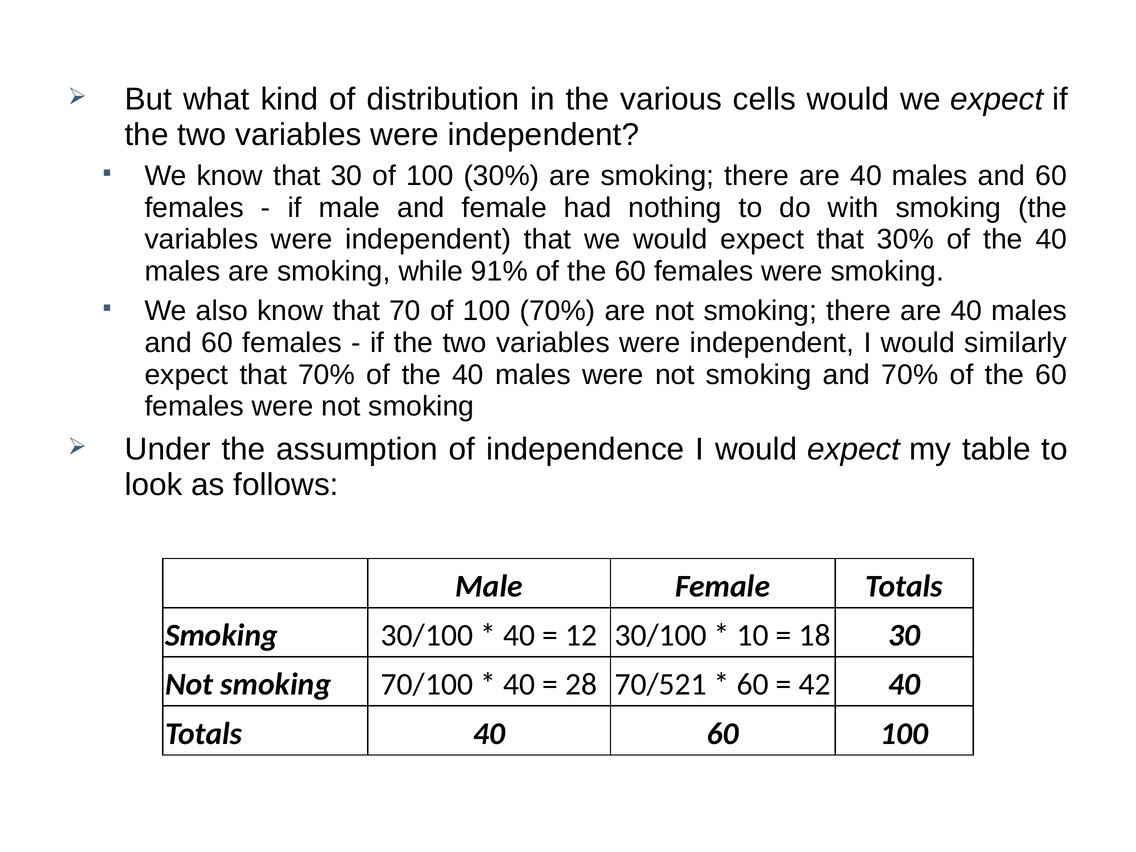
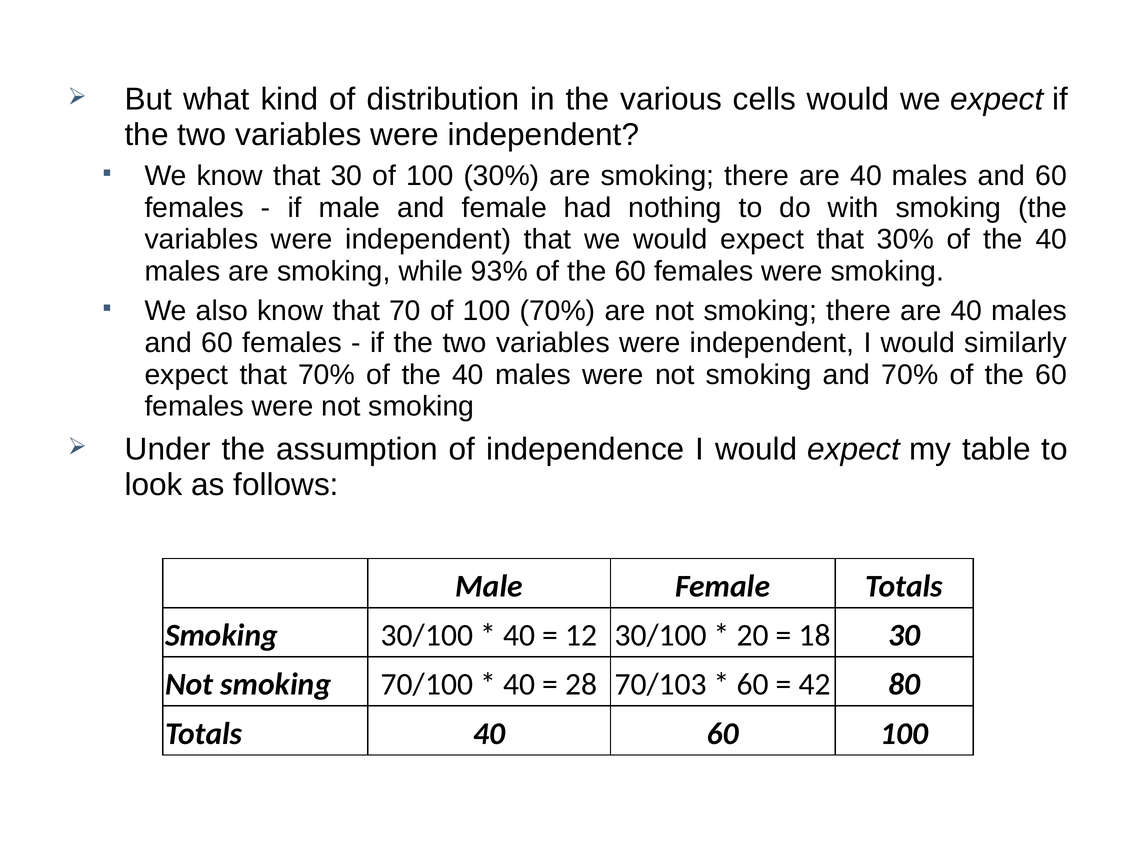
91%: 91% -> 93%
10: 10 -> 20
70/521: 70/521 -> 70/103
42 40: 40 -> 80
